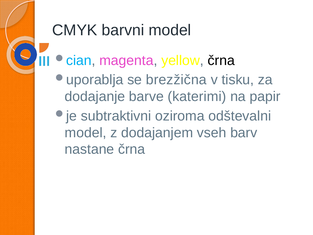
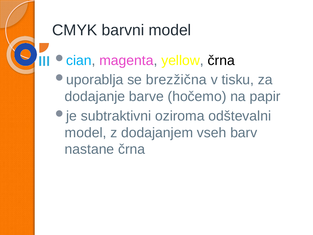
katerimi: katerimi -> hočemo
